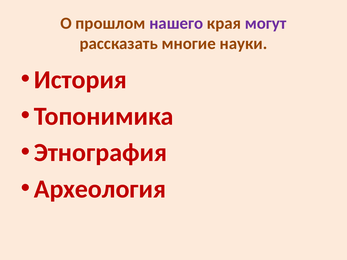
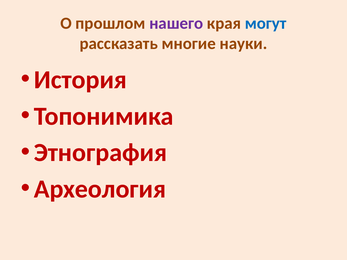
могут colour: purple -> blue
